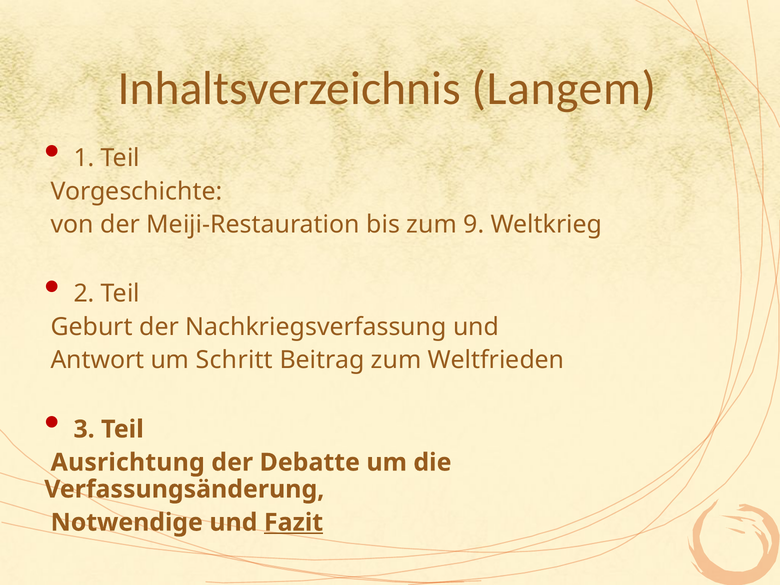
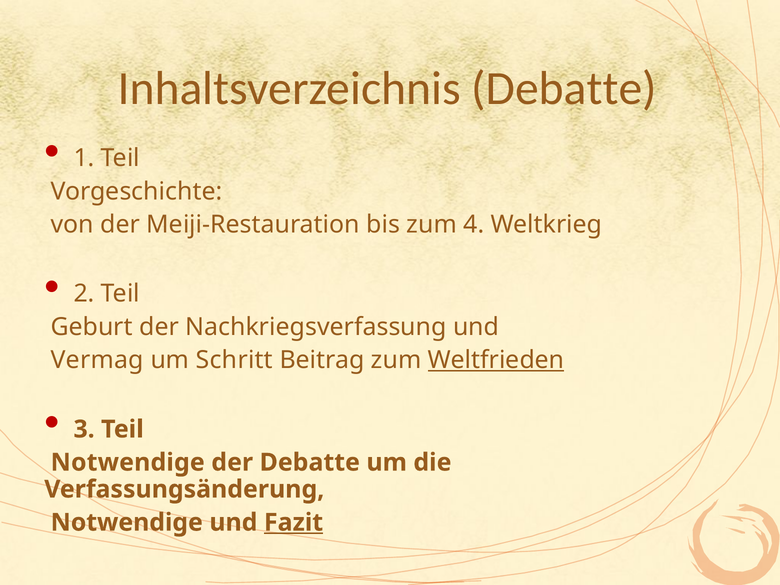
Inhaltsverzeichnis Langem: Langem -> Debatte
9: 9 -> 4
Antwort: Antwort -> Vermag
Weltfrieden underline: none -> present
Ausrichtung at (128, 462): Ausrichtung -> Notwendige
